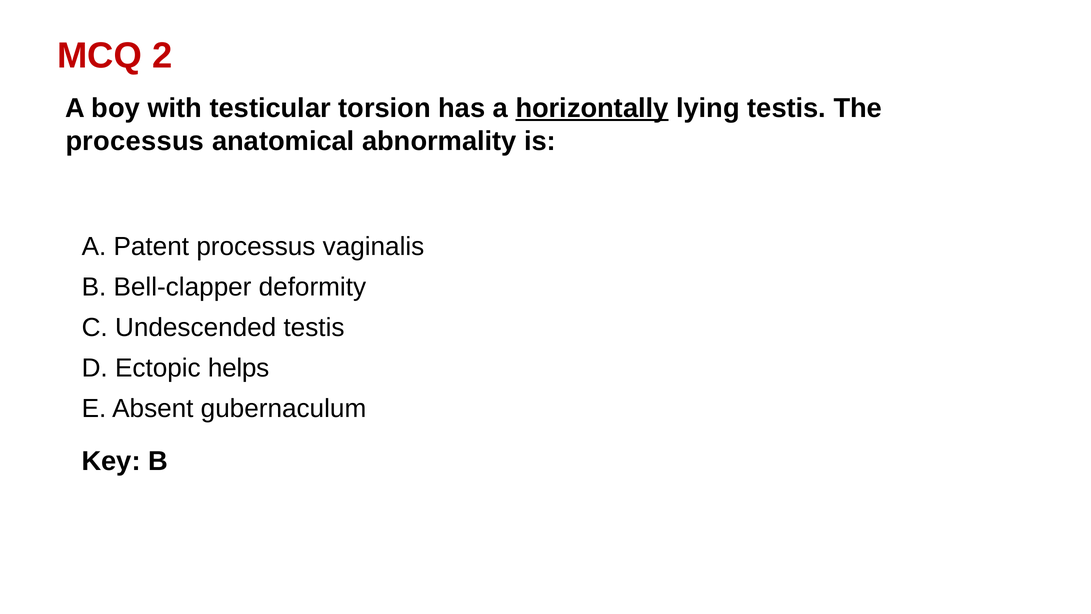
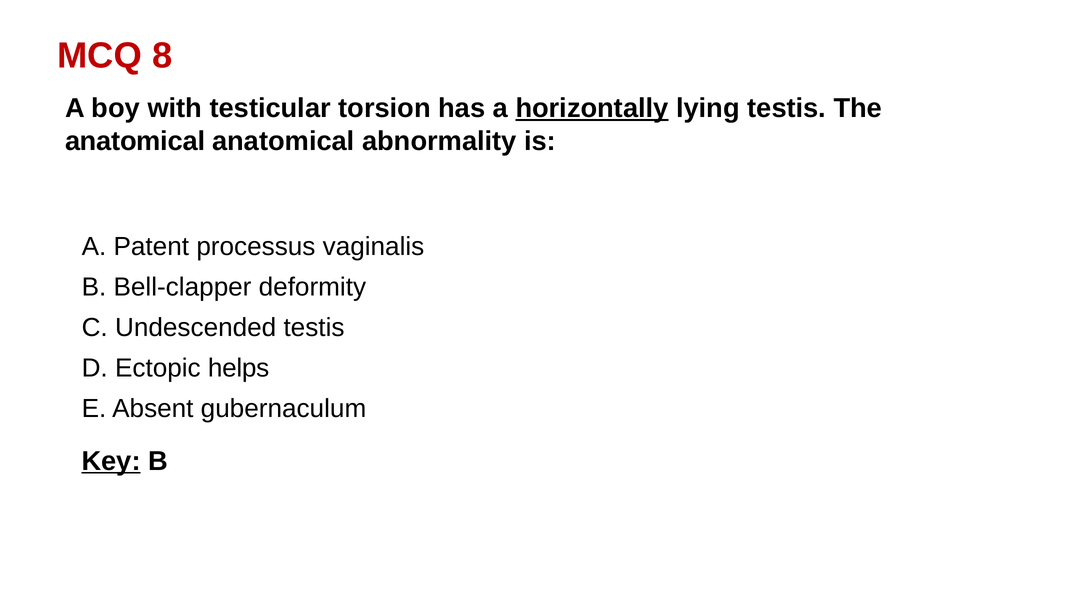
2: 2 -> 8
processus at (135, 141): processus -> anatomical
Key underline: none -> present
